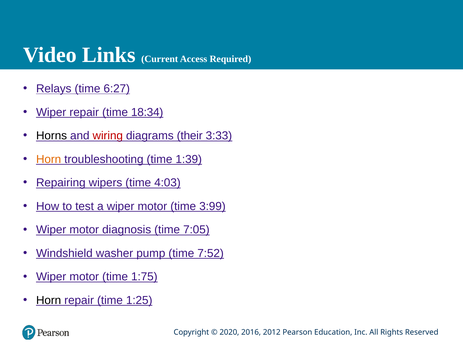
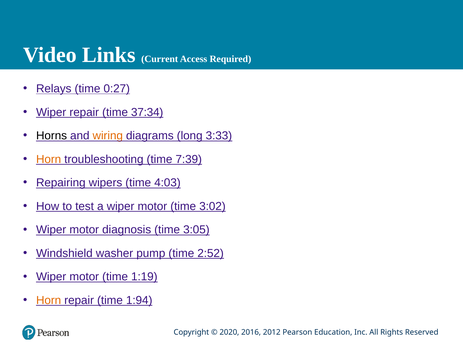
6:27: 6:27 -> 0:27
18:34: 18:34 -> 37:34
wiring colour: red -> orange
their: their -> long
1:39: 1:39 -> 7:39
3:99: 3:99 -> 3:02
7:05: 7:05 -> 3:05
7:52: 7:52 -> 2:52
1:75: 1:75 -> 1:19
Horn at (49, 301) colour: black -> orange
1:25: 1:25 -> 1:94
